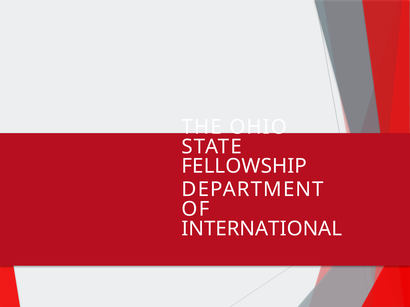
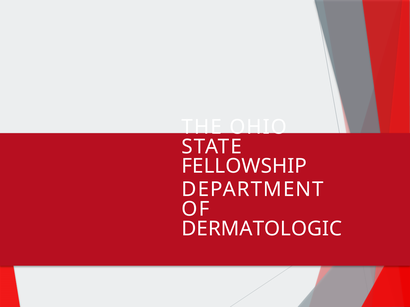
INTERNATIONAL: INTERNATIONAL -> DERMATOLOGIC
